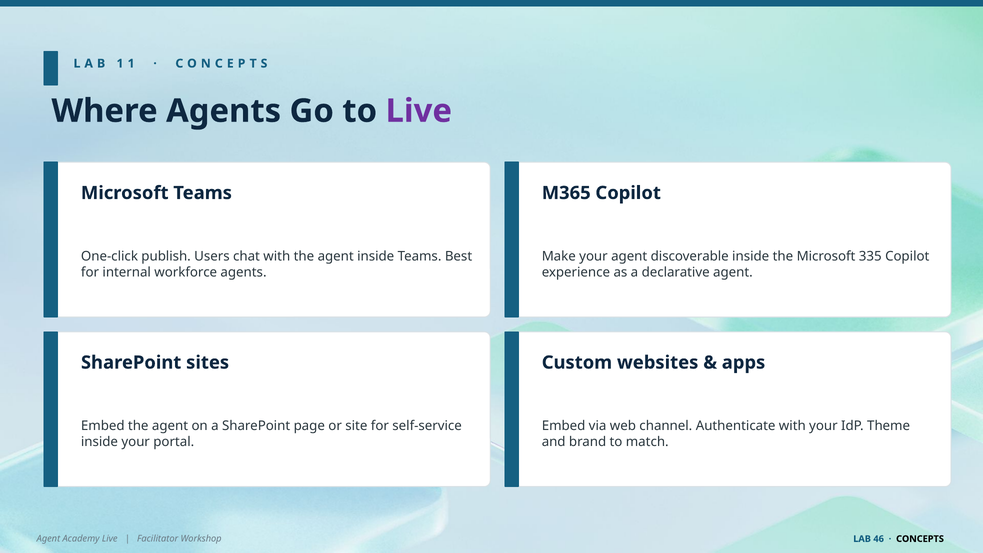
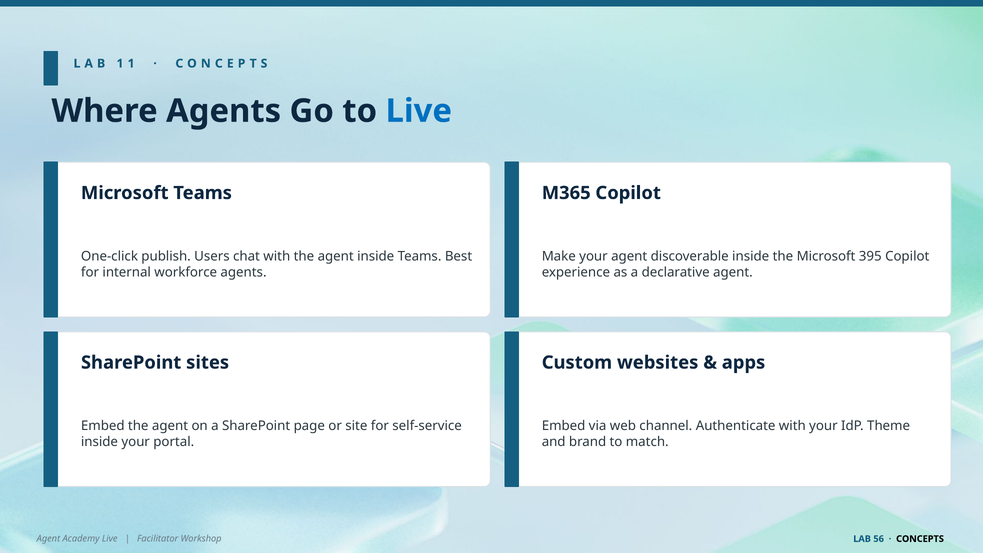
Live at (419, 111) colour: purple -> blue
335: 335 -> 395
46: 46 -> 56
